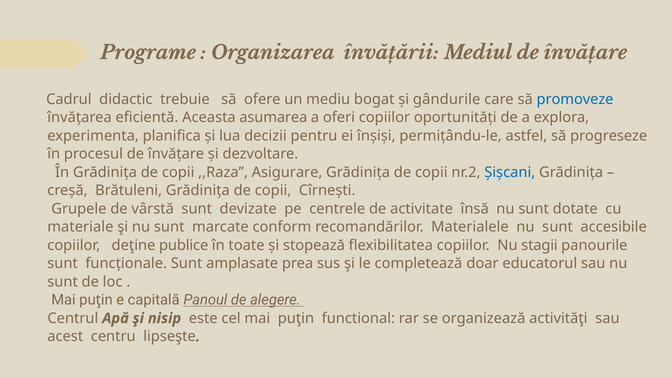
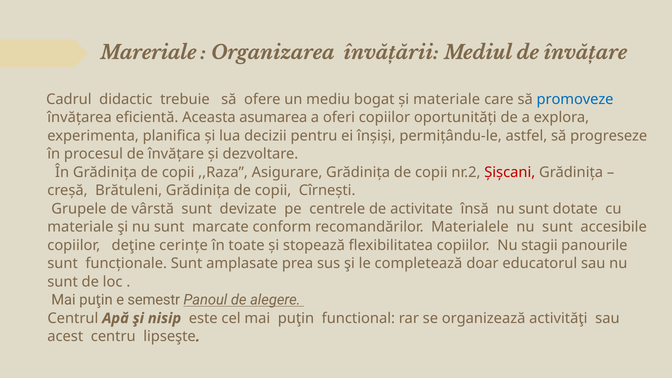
Programe: Programe -> Mareriale
și gândurile: gândurile -> materiale
Șișcani colour: blue -> red
publice: publice -> cerințe
capitală: capitală -> semestr
